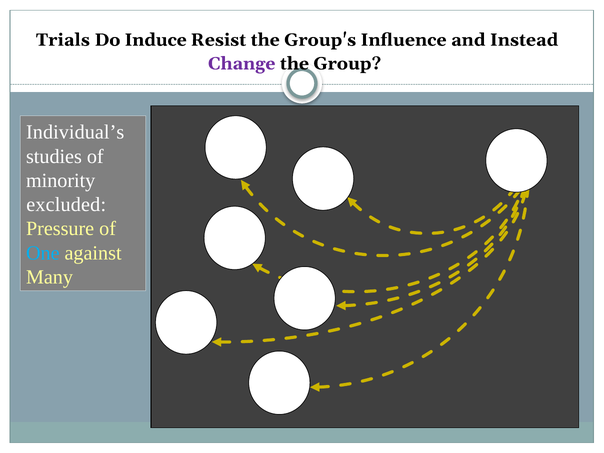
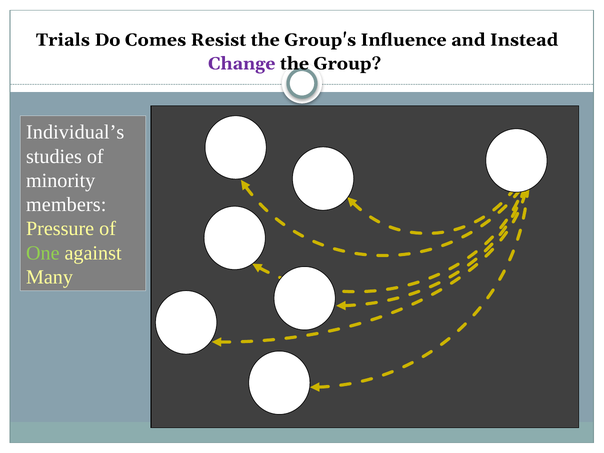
Induce: Induce -> Comes
excluded: excluded -> members
One colour: light blue -> light green
